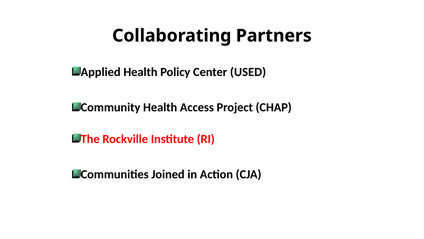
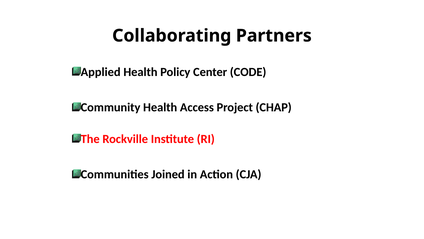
USED: USED -> CODE
